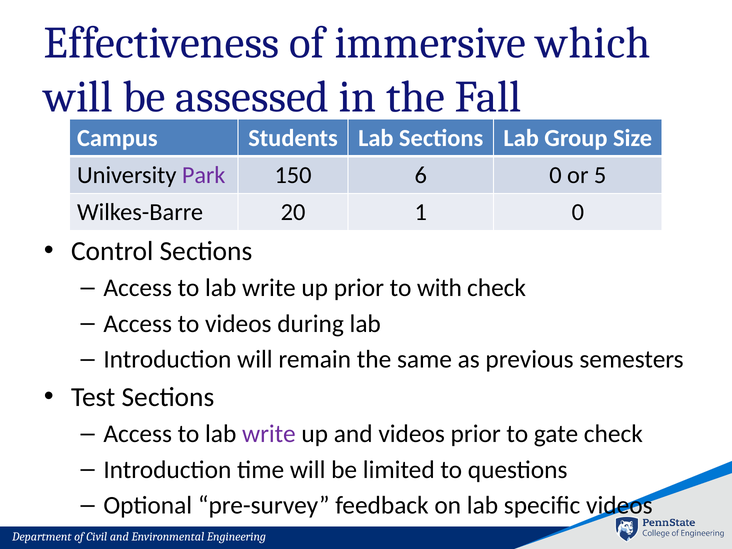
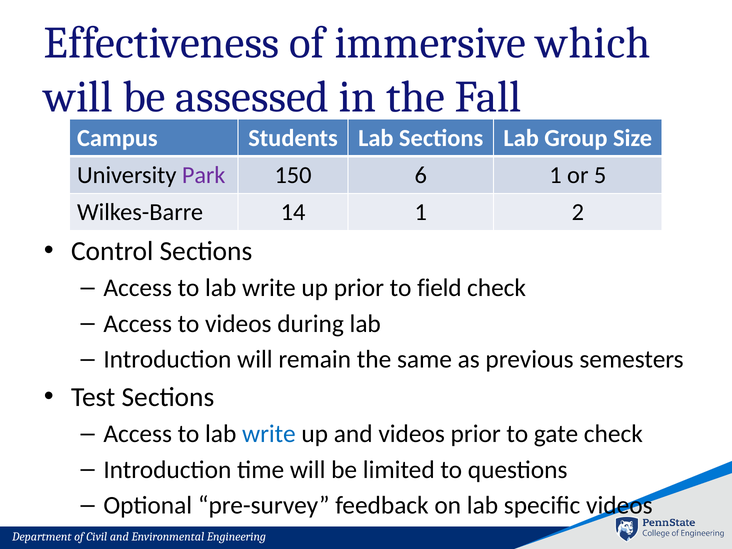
6 0: 0 -> 1
20: 20 -> 14
1 0: 0 -> 2
with: with -> field
write at (269, 434) colour: purple -> blue
